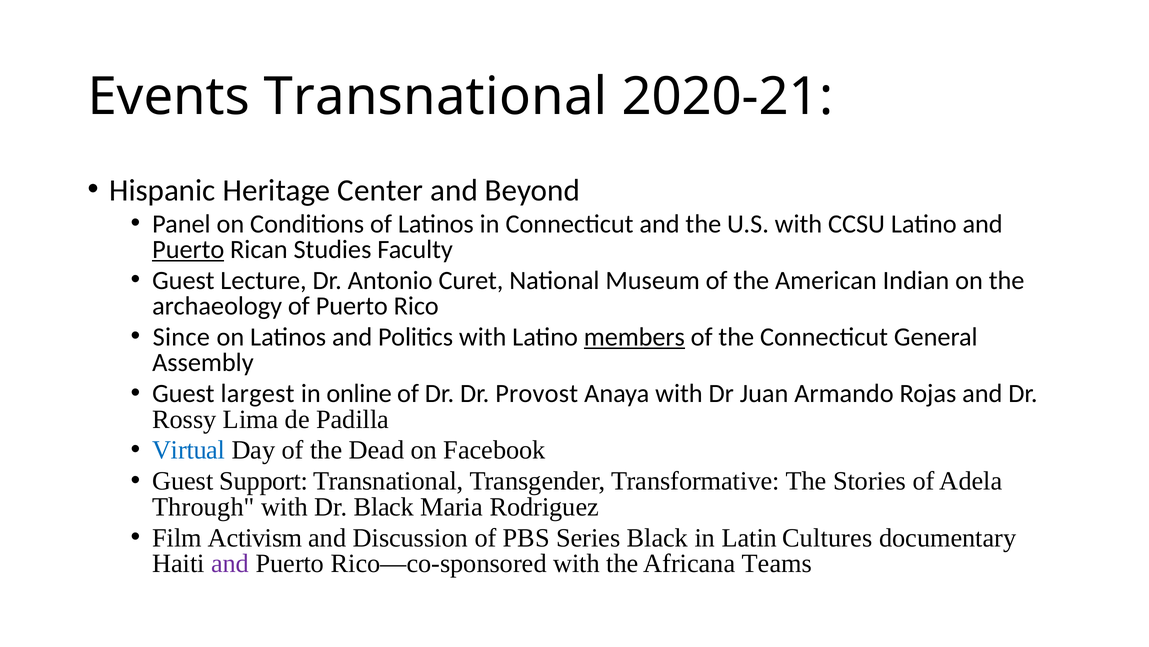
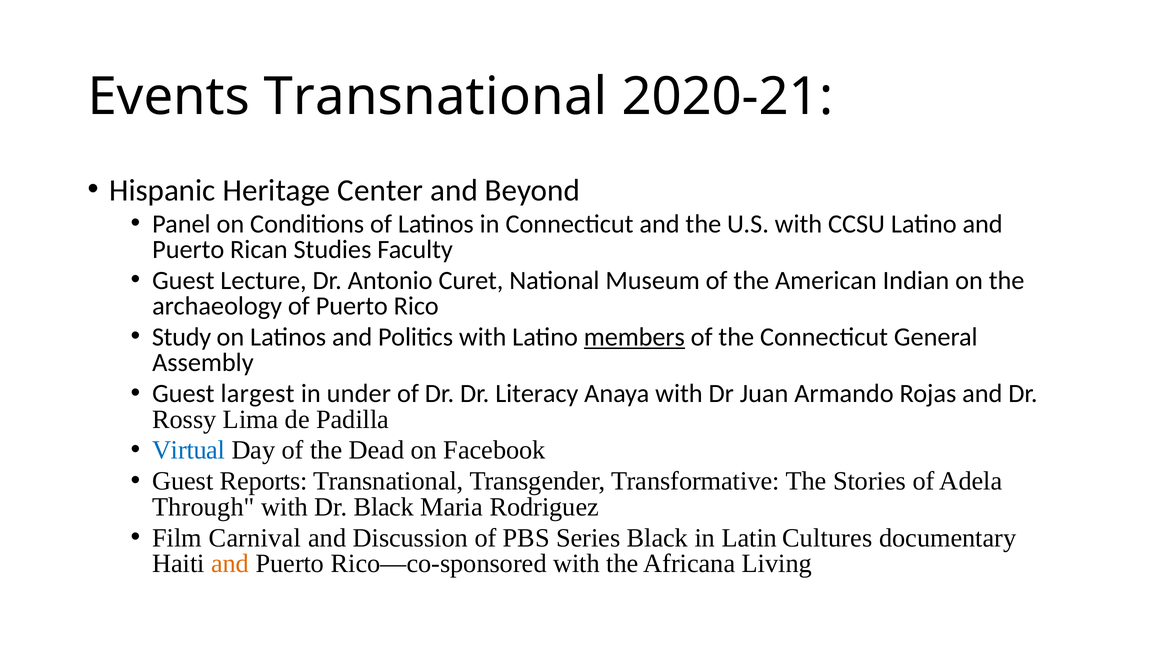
Puerto at (188, 249) underline: present -> none
Since: Since -> Study
online: online -> under
Provost: Provost -> Literacy
Support: Support -> Reports
Activism: Activism -> Carnival
and at (230, 563) colour: purple -> orange
Teams: Teams -> Living
